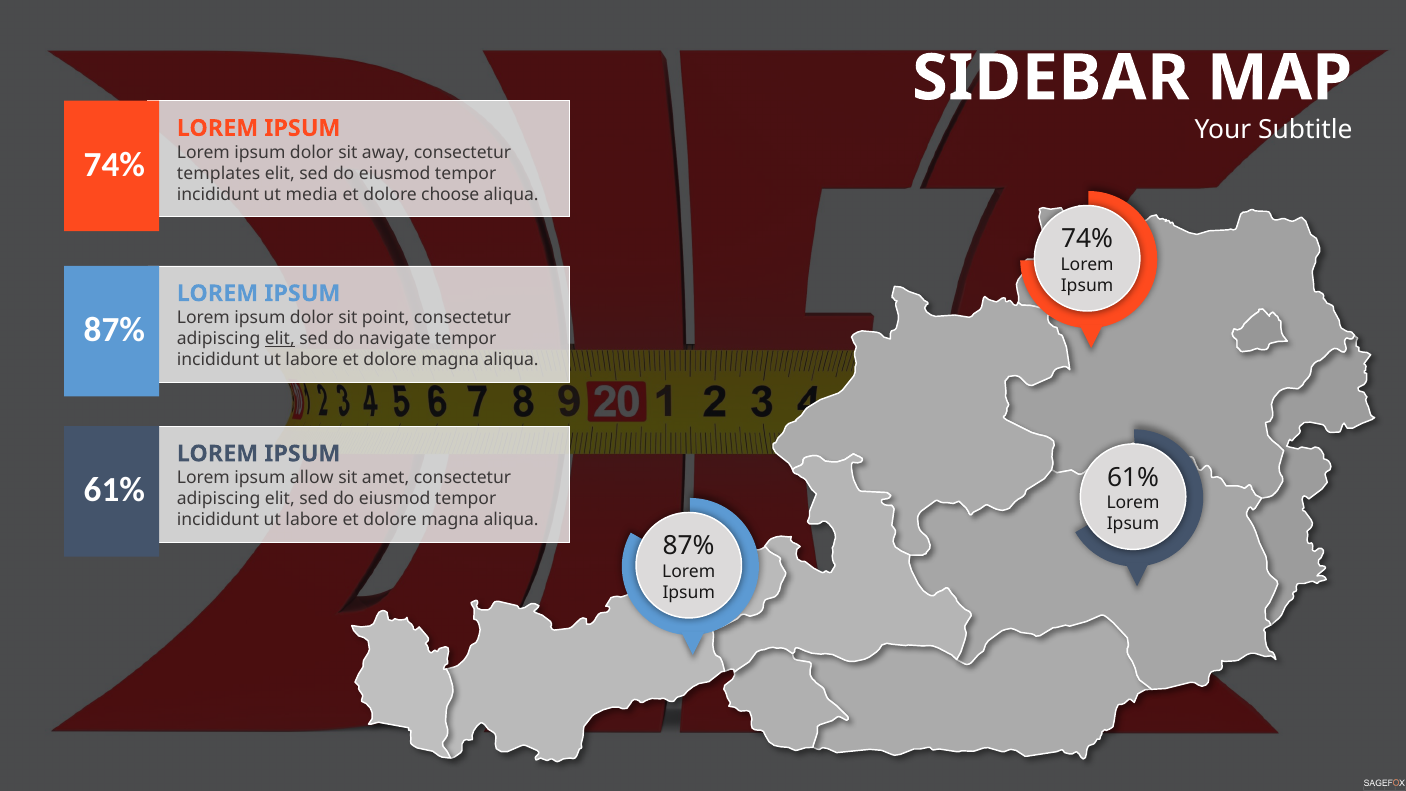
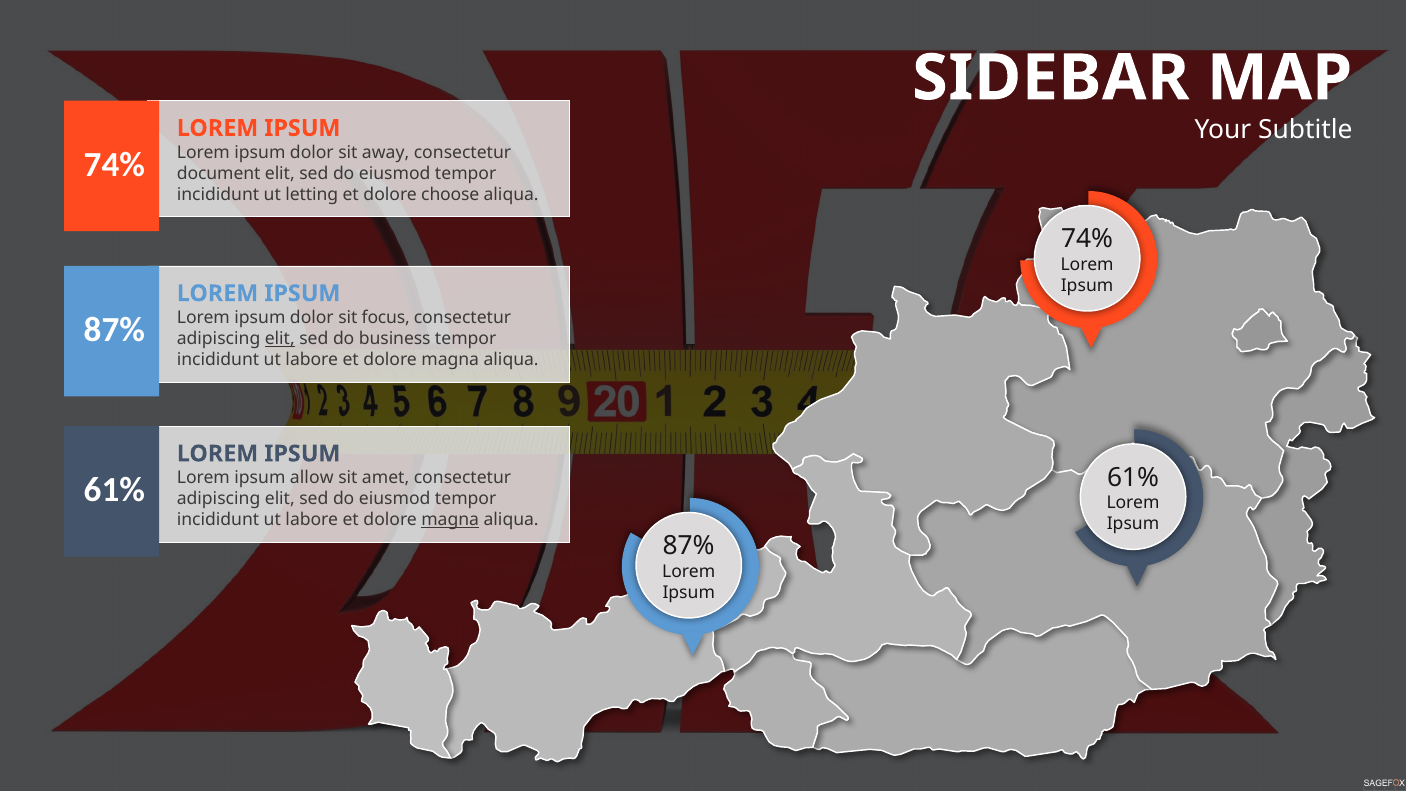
templates: templates -> document
media: media -> letting
point: point -> focus
navigate: navigate -> business
magna at (450, 520) underline: none -> present
